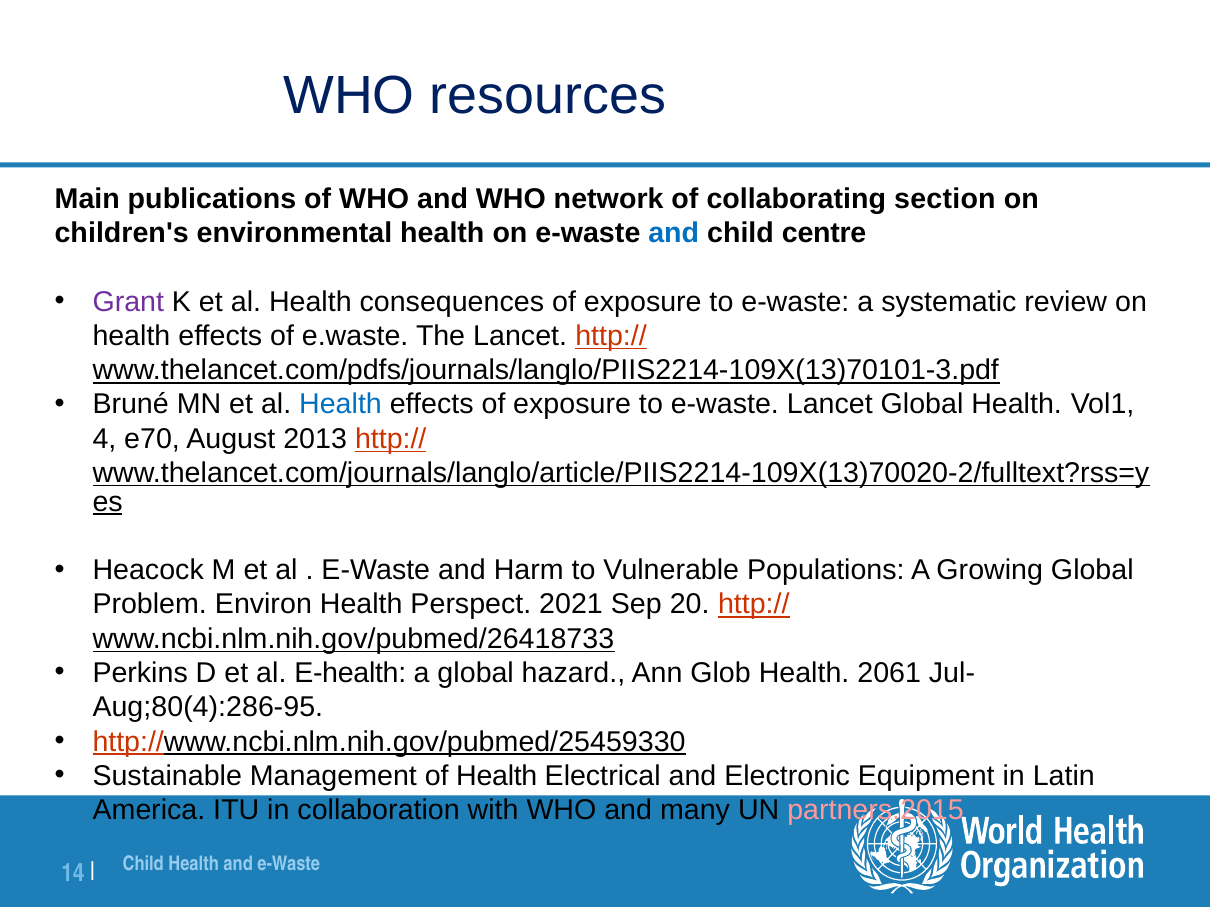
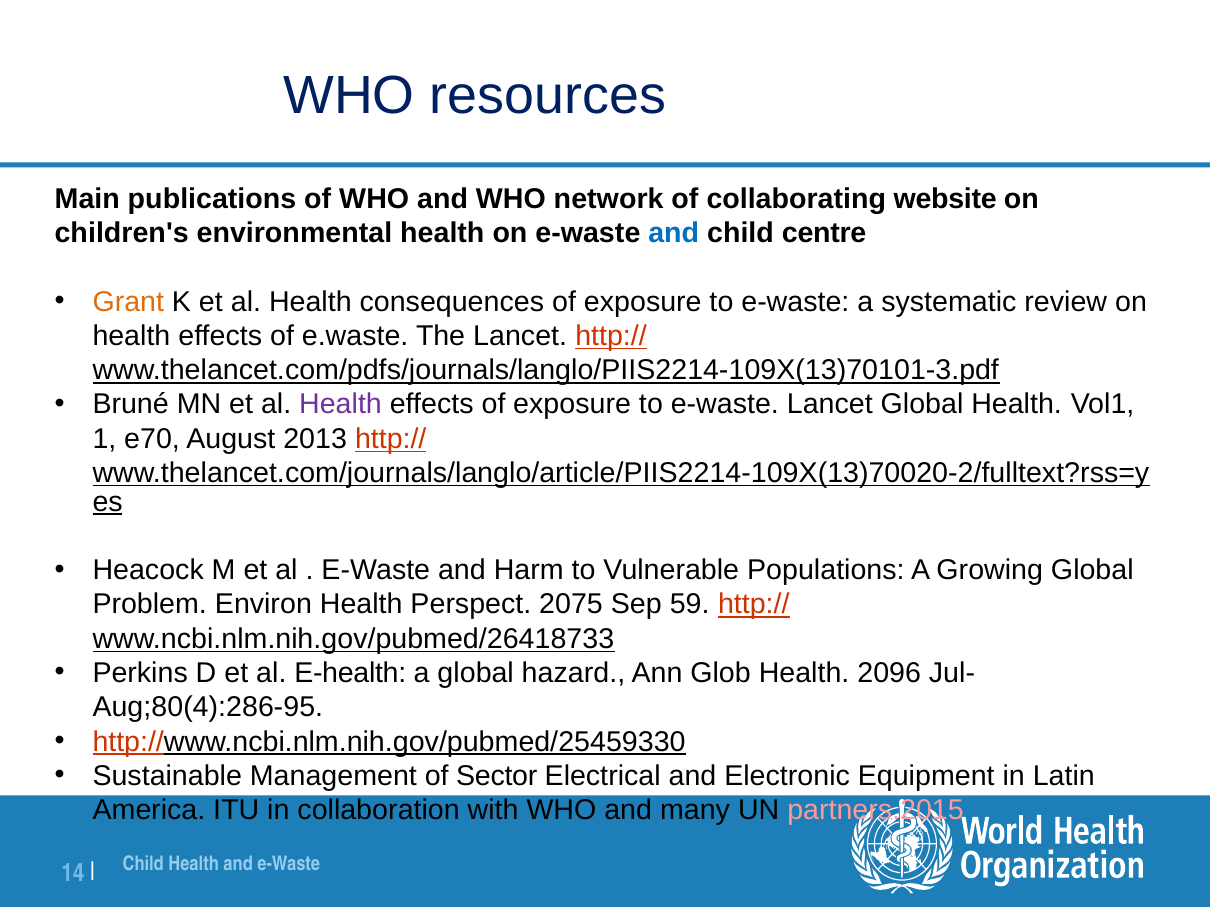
section: section -> website
Grant colour: purple -> orange
Health at (340, 405) colour: blue -> purple
4: 4 -> 1
2021: 2021 -> 2075
20: 20 -> 59
2061: 2061 -> 2096
of Health: Health -> Sector
